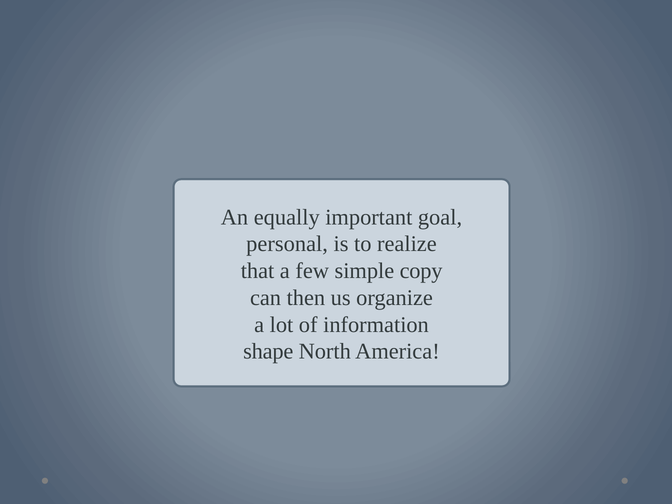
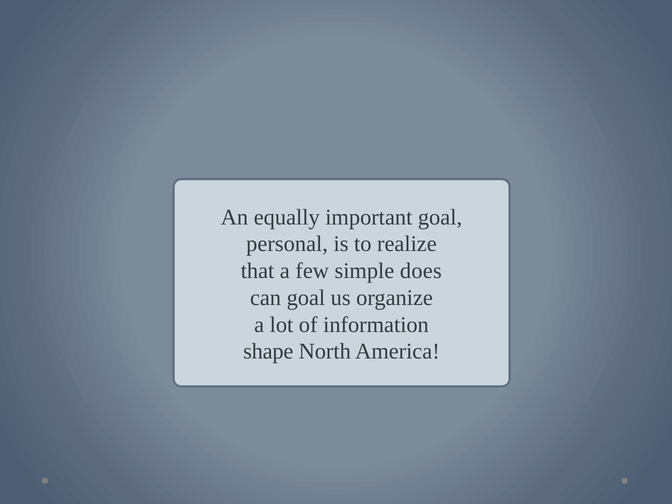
copy: copy -> does
can then: then -> goal
